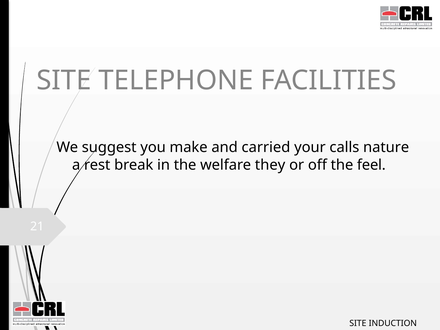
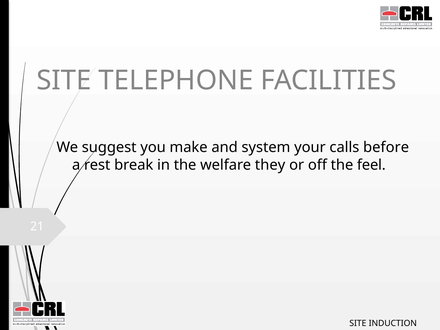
carried: carried -> system
nature: nature -> before
